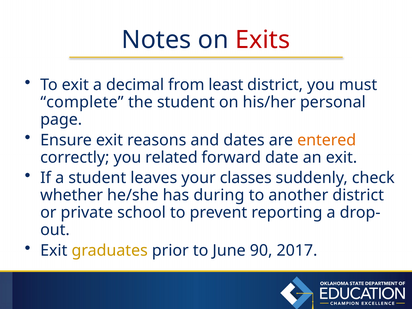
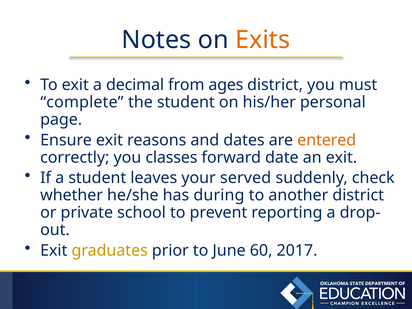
Exits colour: red -> orange
least: least -> ages
related: related -> classes
classes: classes -> served
90: 90 -> 60
